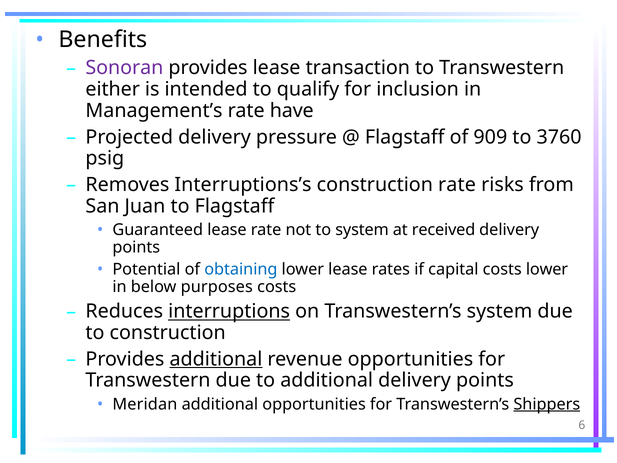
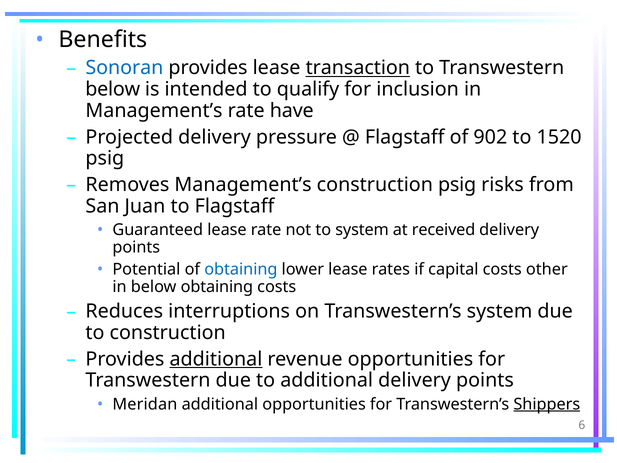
Sonoran colour: purple -> blue
transaction underline: none -> present
either at (113, 89): either -> below
909: 909 -> 902
3760: 3760 -> 1520
Removes Interruptions’s: Interruptions’s -> Management’s
construction rate: rate -> psig
costs lower: lower -> other
below purposes: purposes -> obtaining
interruptions underline: present -> none
